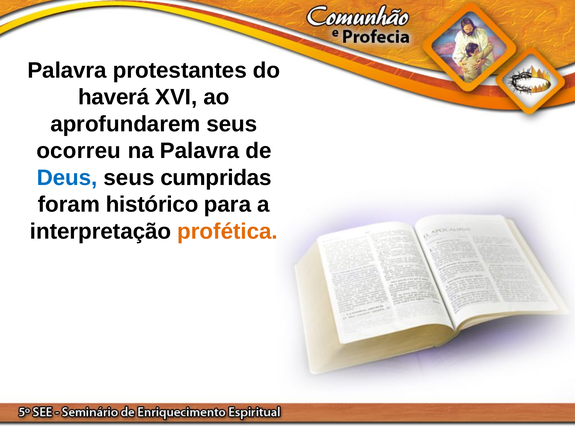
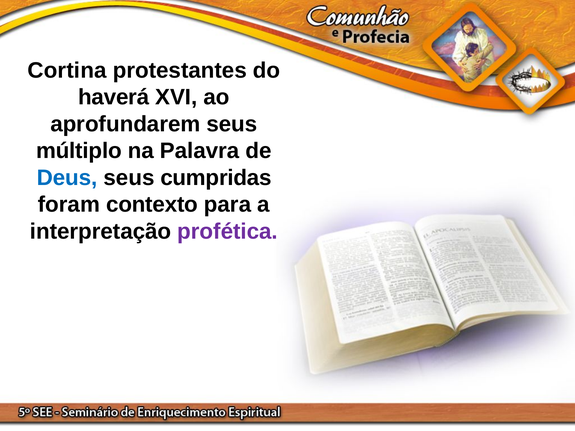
Palavra at (67, 70): Palavra -> Cortina
ocorreu: ocorreu -> múltiplo
histórico: histórico -> contexto
profética colour: orange -> purple
